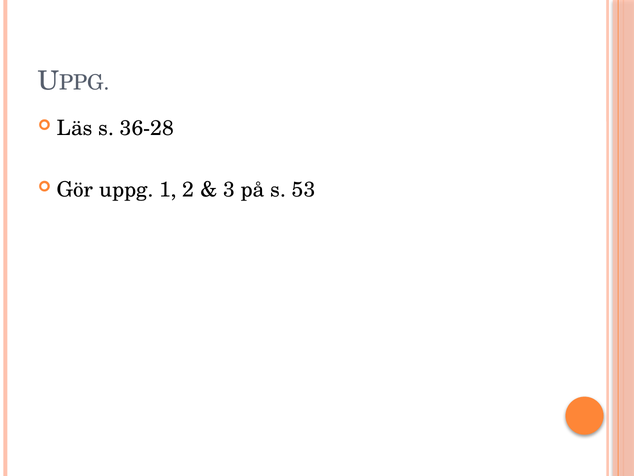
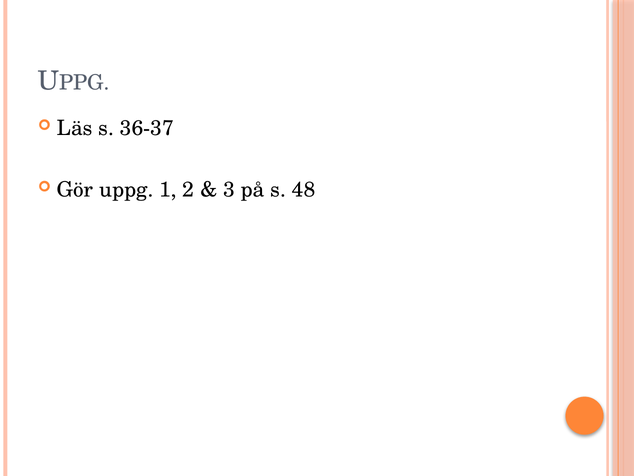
36-28: 36-28 -> 36-37
53: 53 -> 48
